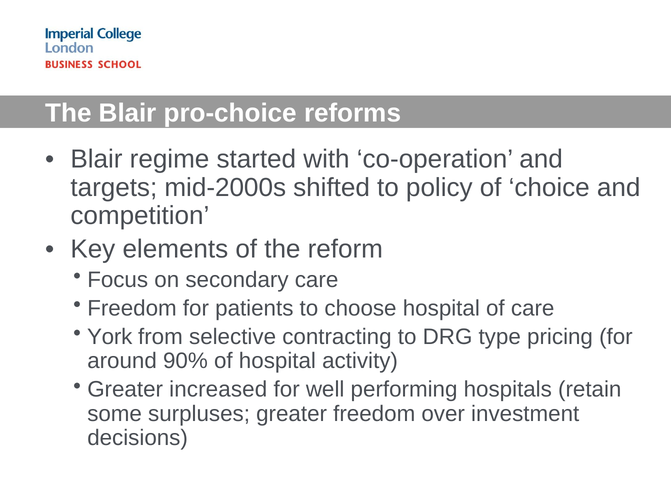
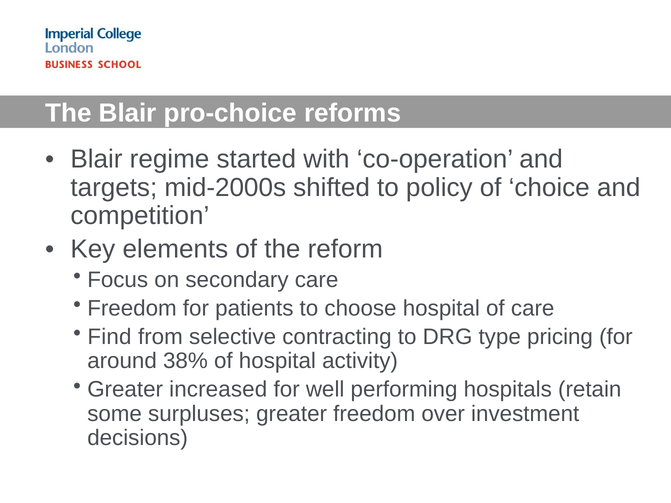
York: York -> Find
90%: 90% -> 38%
